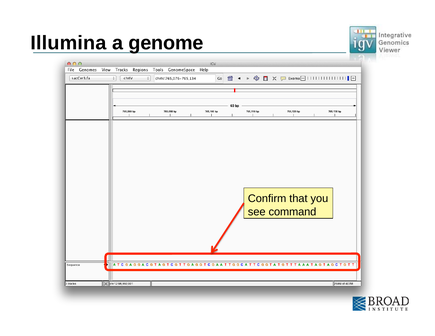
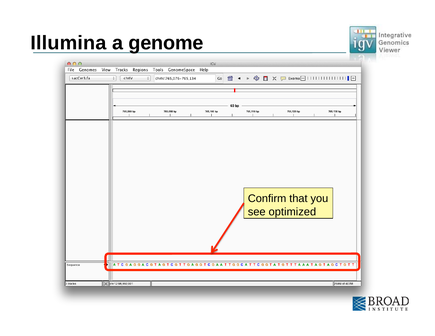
command: command -> optimized
